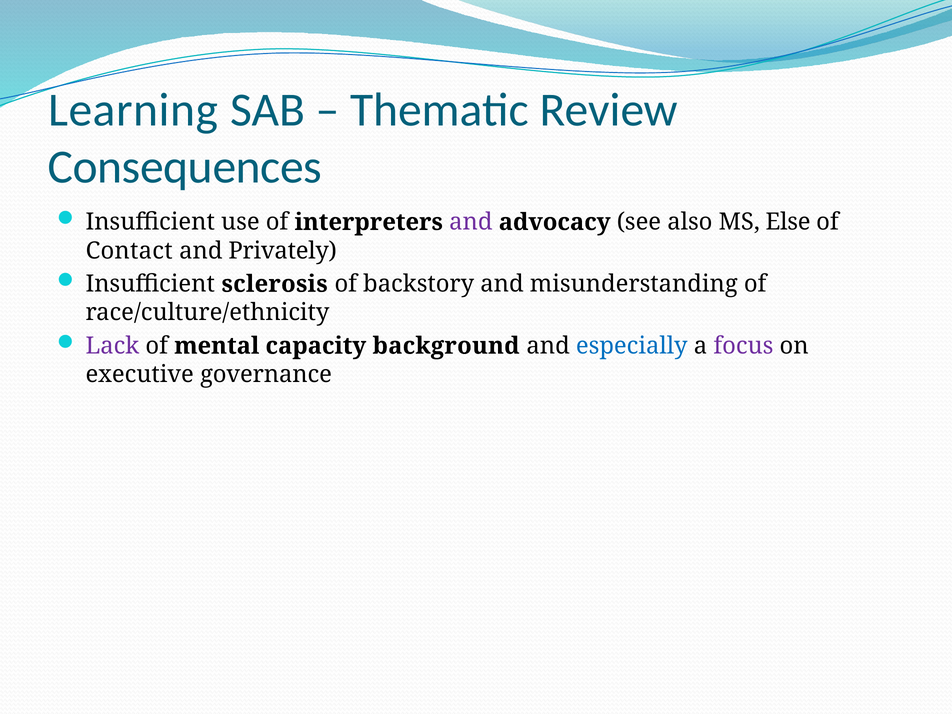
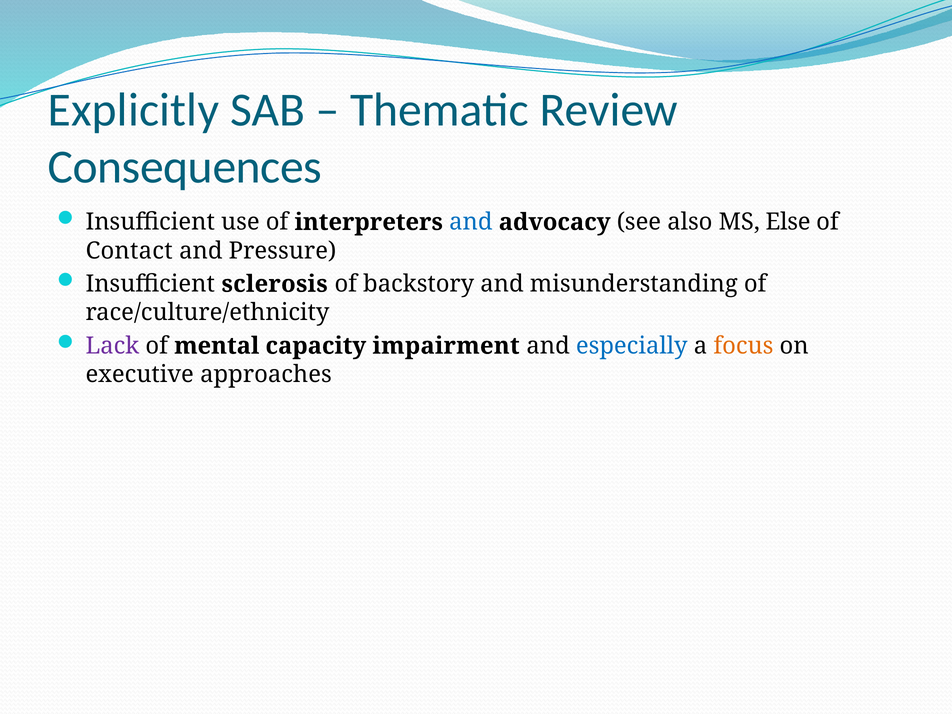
Learning: Learning -> Explicitly
and at (471, 222) colour: purple -> blue
Privately: Privately -> Pressure
background: background -> impairment
focus colour: purple -> orange
governance: governance -> approaches
